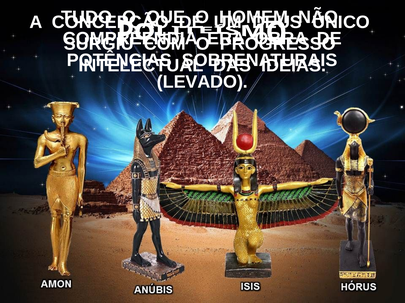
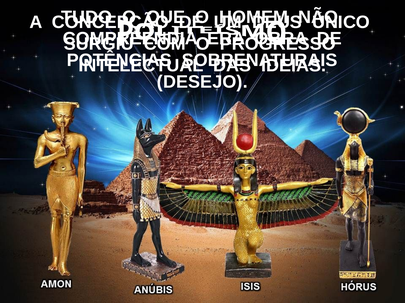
LEVADO: LEVADO -> DESEJO
